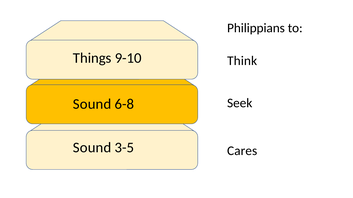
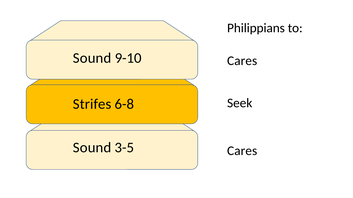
Things at (92, 58): Things -> Sound
Think at (242, 61): Think -> Cares
Sound at (92, 104): Sound -> Strifes
